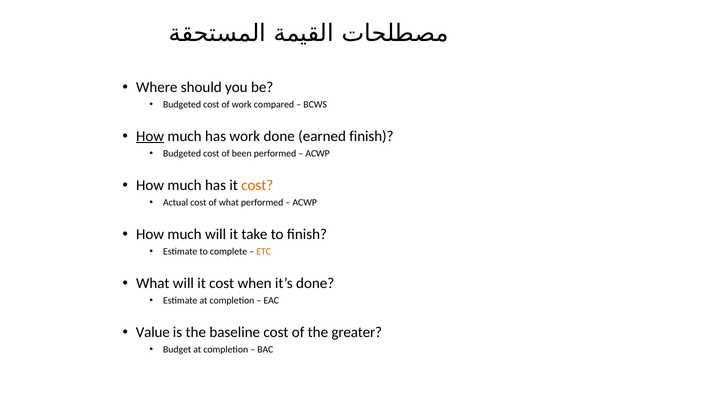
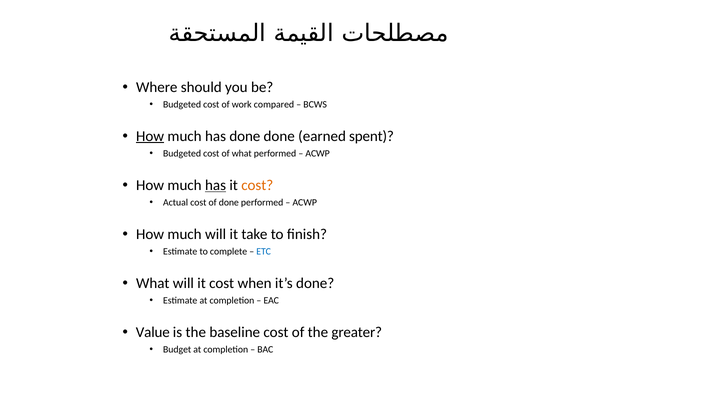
has work: work -> done
earned finish: finish -> spent
of been: been -> what
has at (216, 186) underline: none -> present
of what: what -> done
ETC colour: orange -> blue
